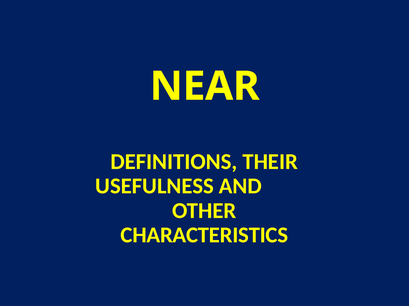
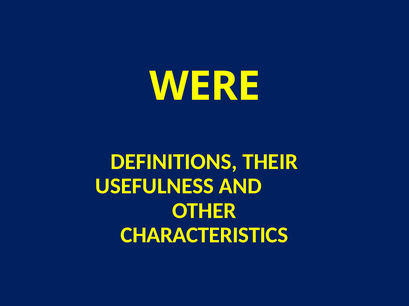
NEAR: NEAR -> WERE
